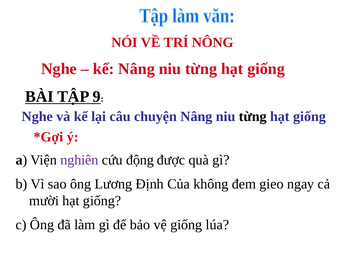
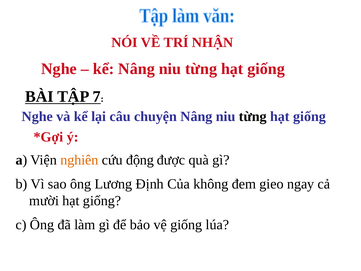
NÔNG: NÔNG -> NHẬN
9: 9 -> 7
nghiên colour: purple -> orange
